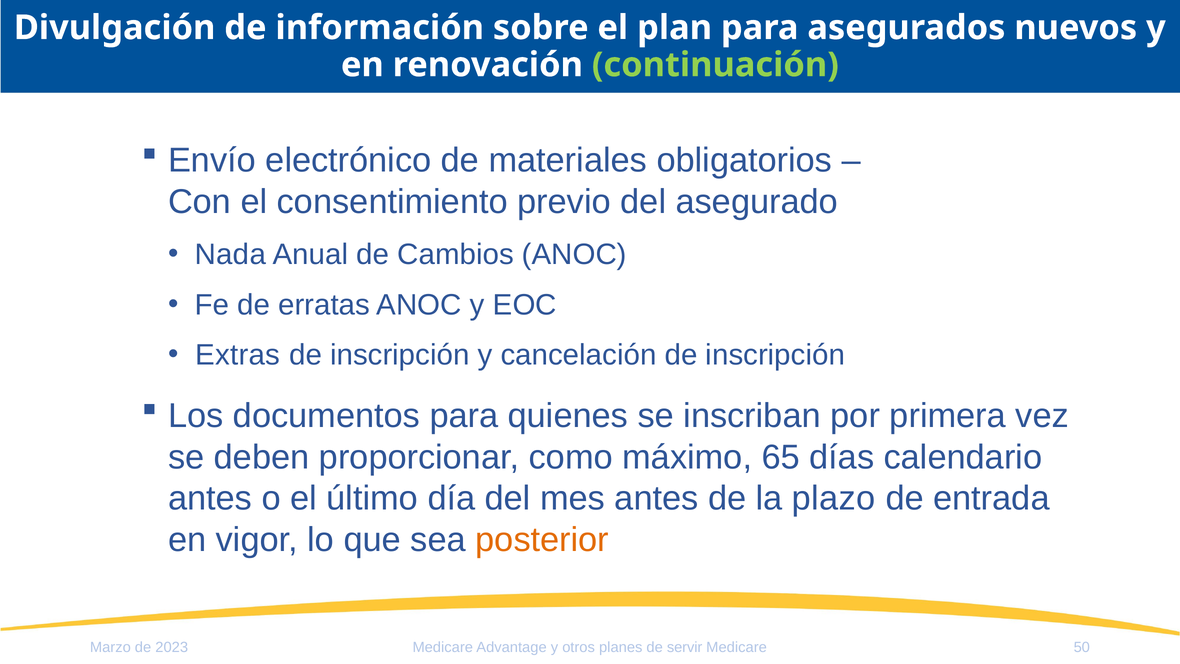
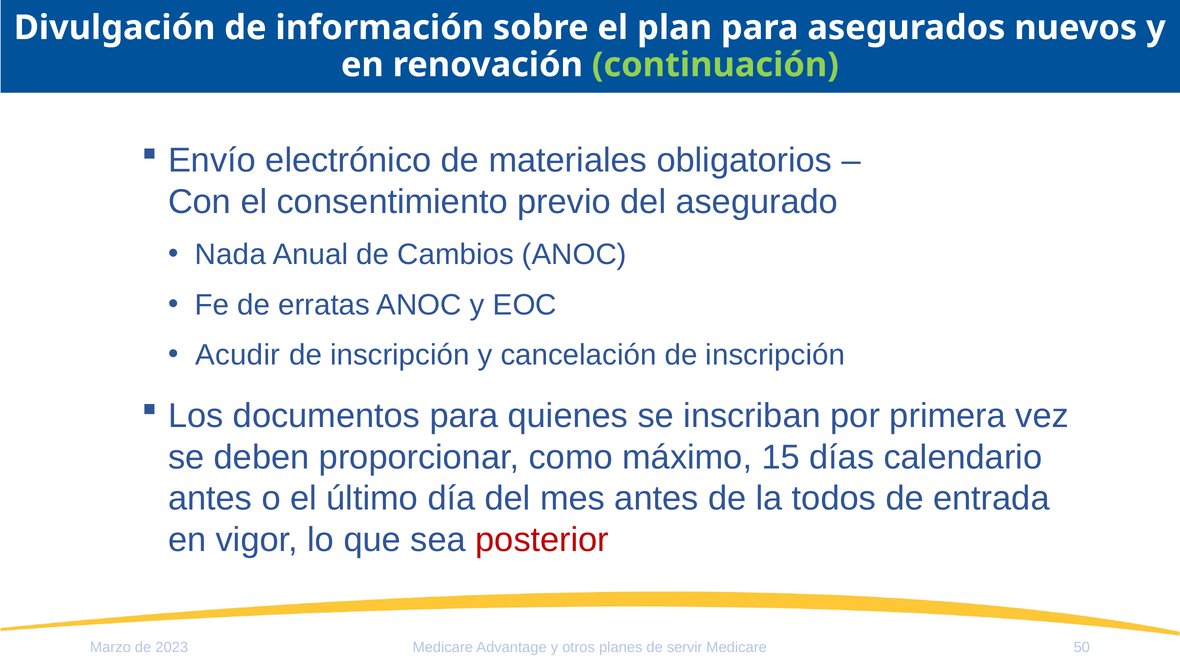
Extras: Extras -> Acudir
65: 65 -> 15
plazo: plazo -> todos
posterior colour: orange -> red
